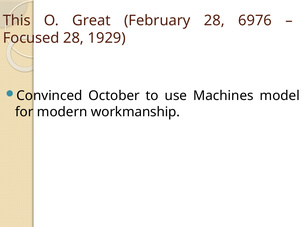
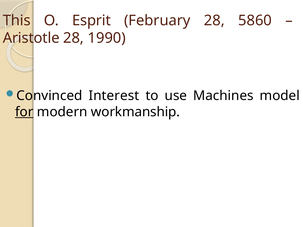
Great: Great -> Esprit
6976: 6976 -> 5860
Focused: Focused -> Aristotle
1929: 1929 -> 1990
October: October -> Interest
for underline: none -> present
